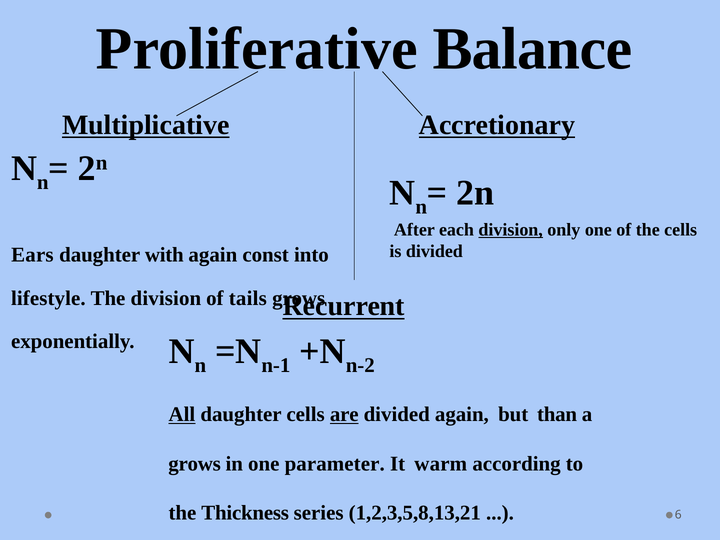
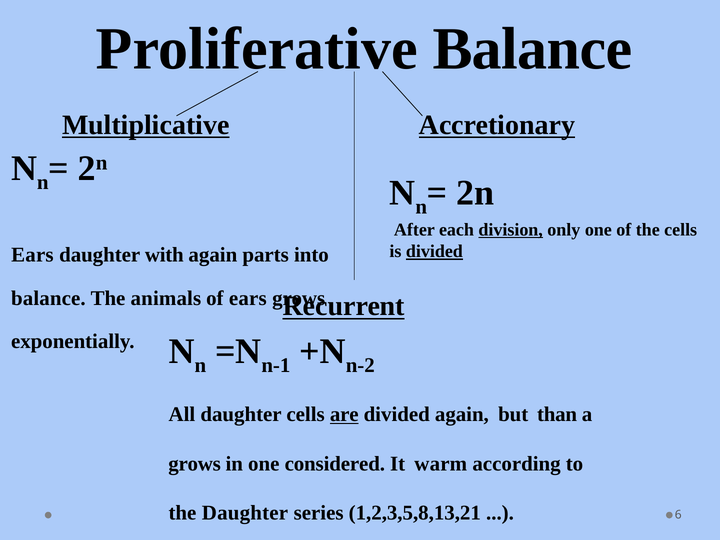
divided at (434, 251) underline: none -> present
const: const -> parts
lifestyle at (48, 298): lifestyle -> balance
The division: division -> animals
of tails: tails -> ears
All underline: present -> none
parameter: parameter -> considered
the Thickness: Thickness -> Daughter
